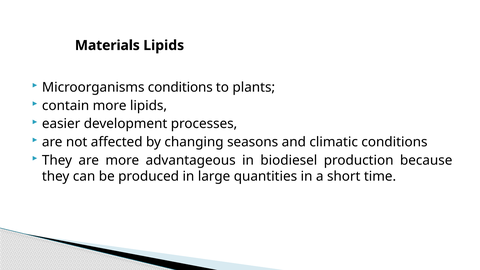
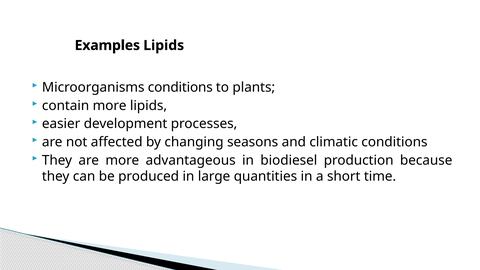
Materials: Materials -> Examples
